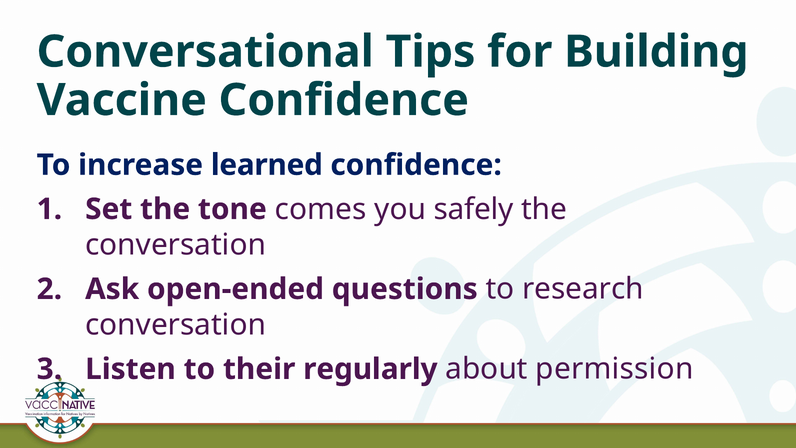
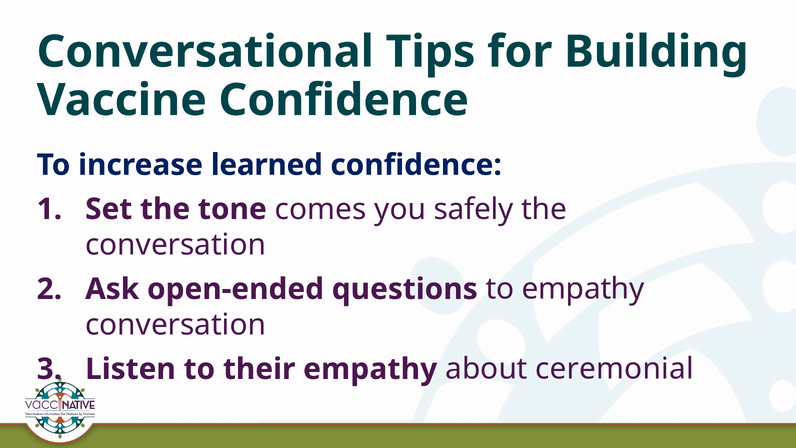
to research: research -> empathy
their regularly: regularly -> empathy
permission: permission -> ceremonial
